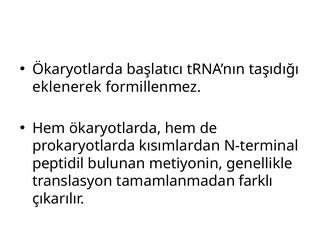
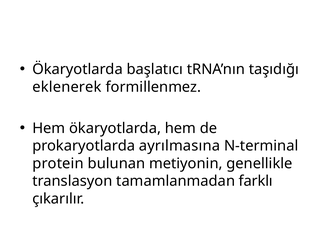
kısımlardan: kısımlardan -> ayrılmasına
peptidil: peptidil -> protein
